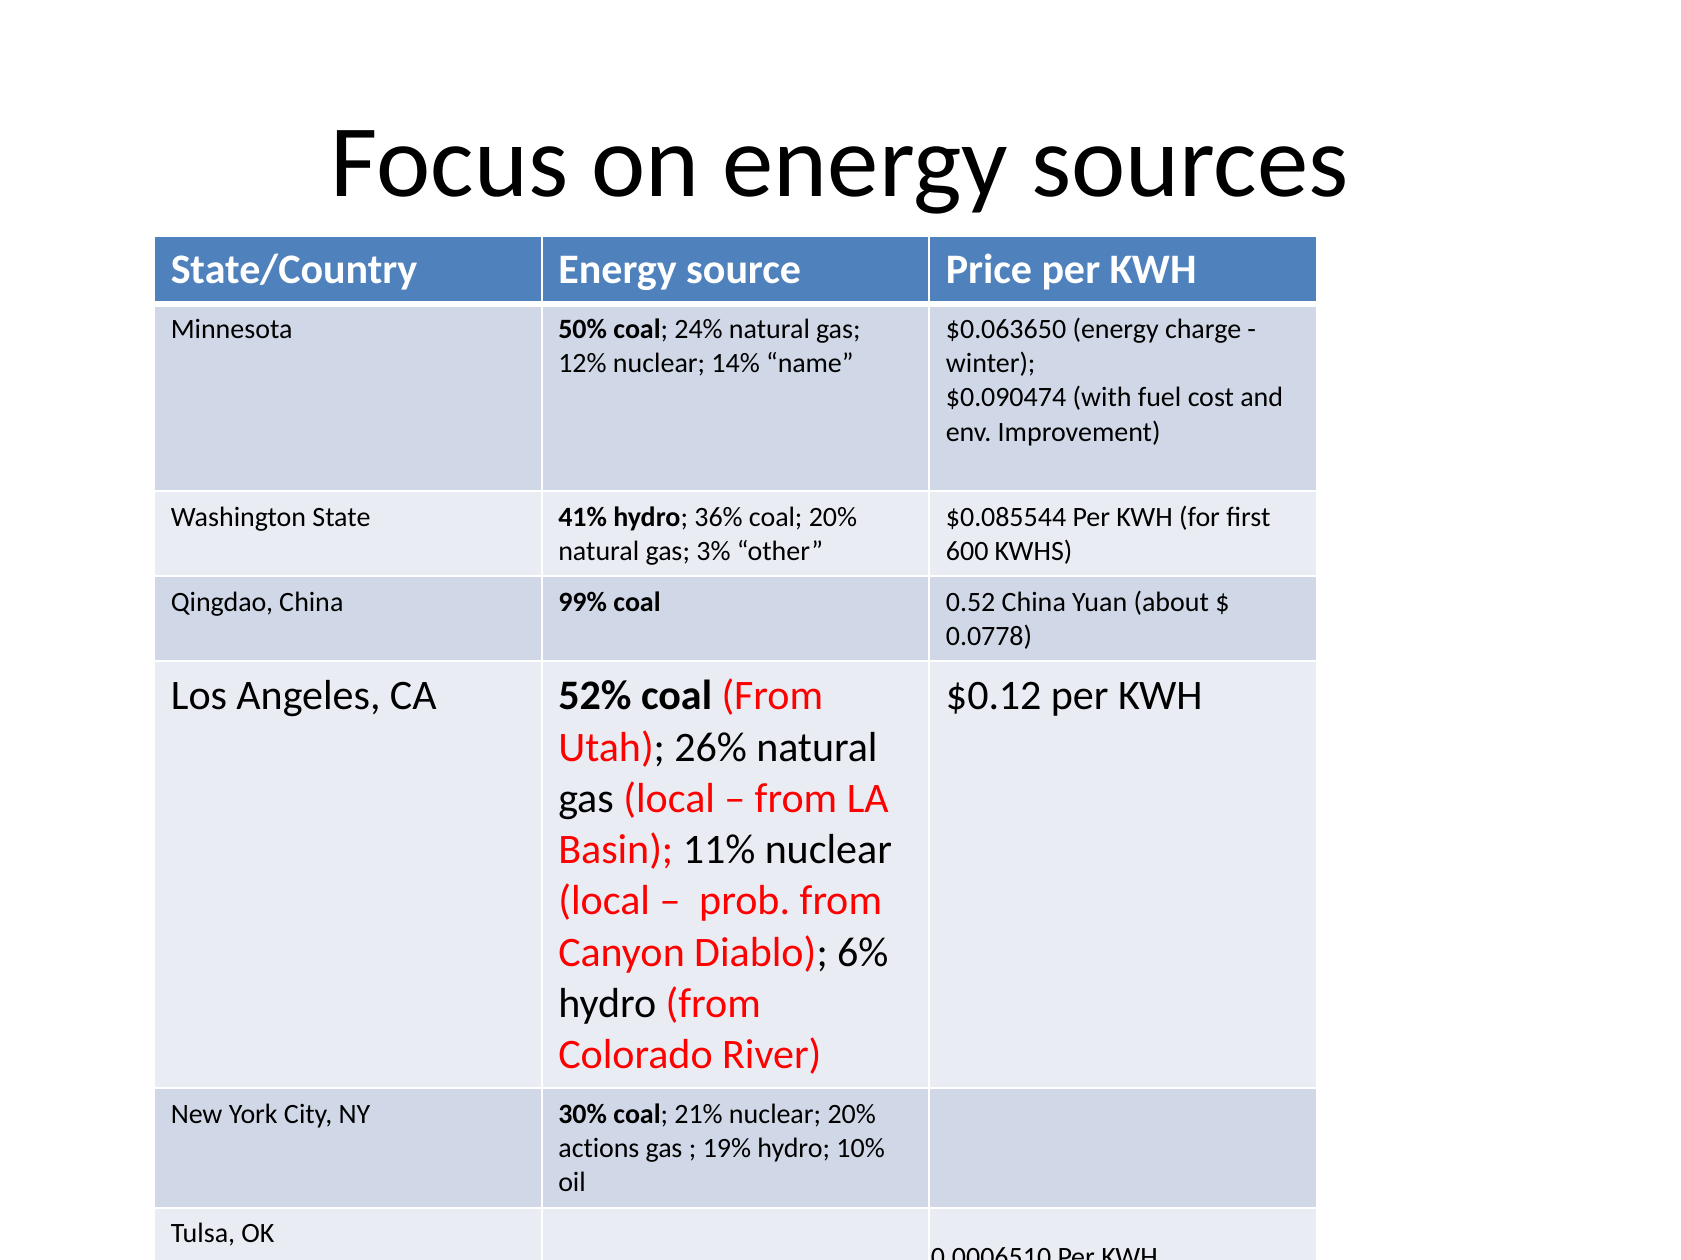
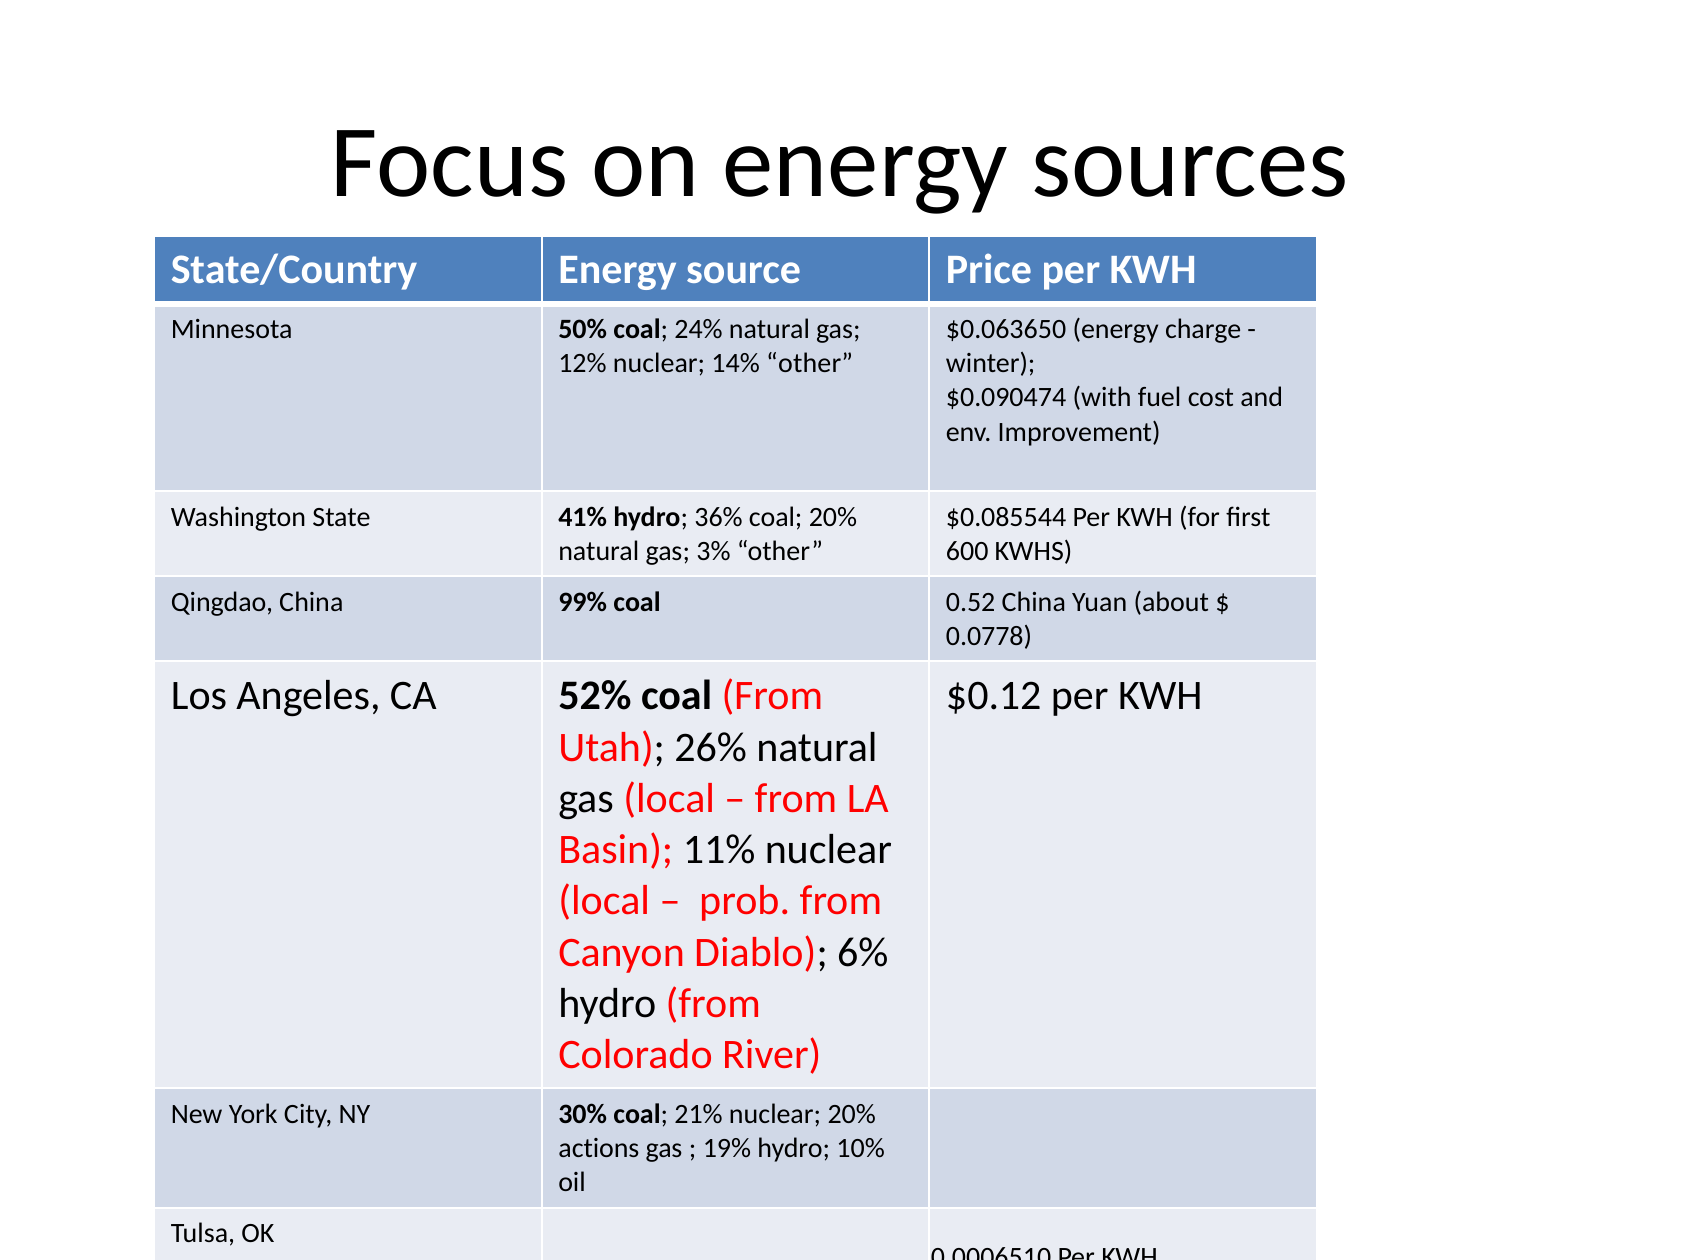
14% name: name -> other
